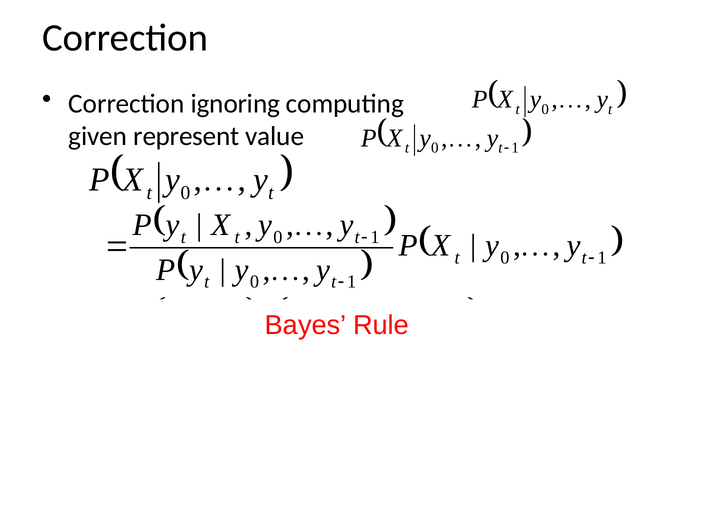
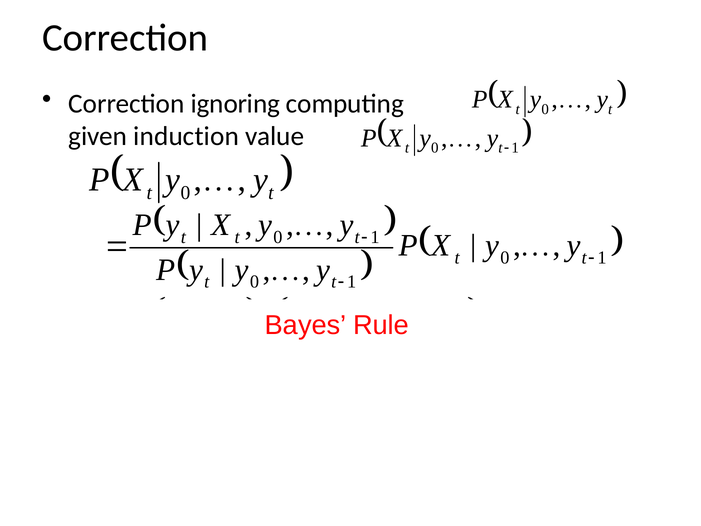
represent: represent -> induction
